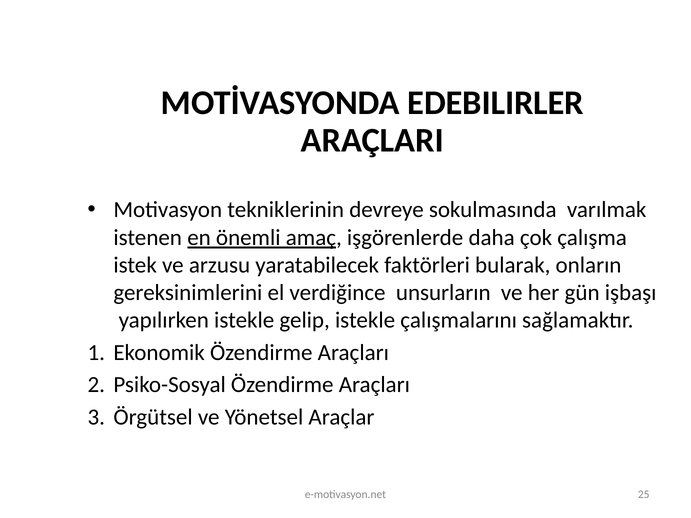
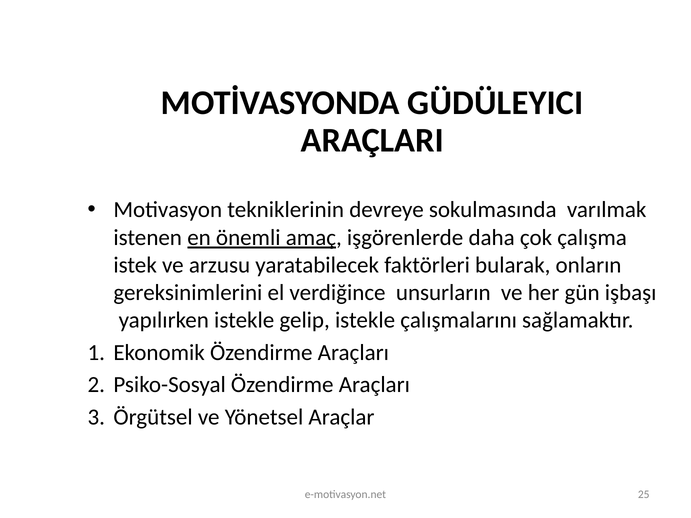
EDEBILIRLER: EDEBILIRLER -> GÜDÜLEYICI
